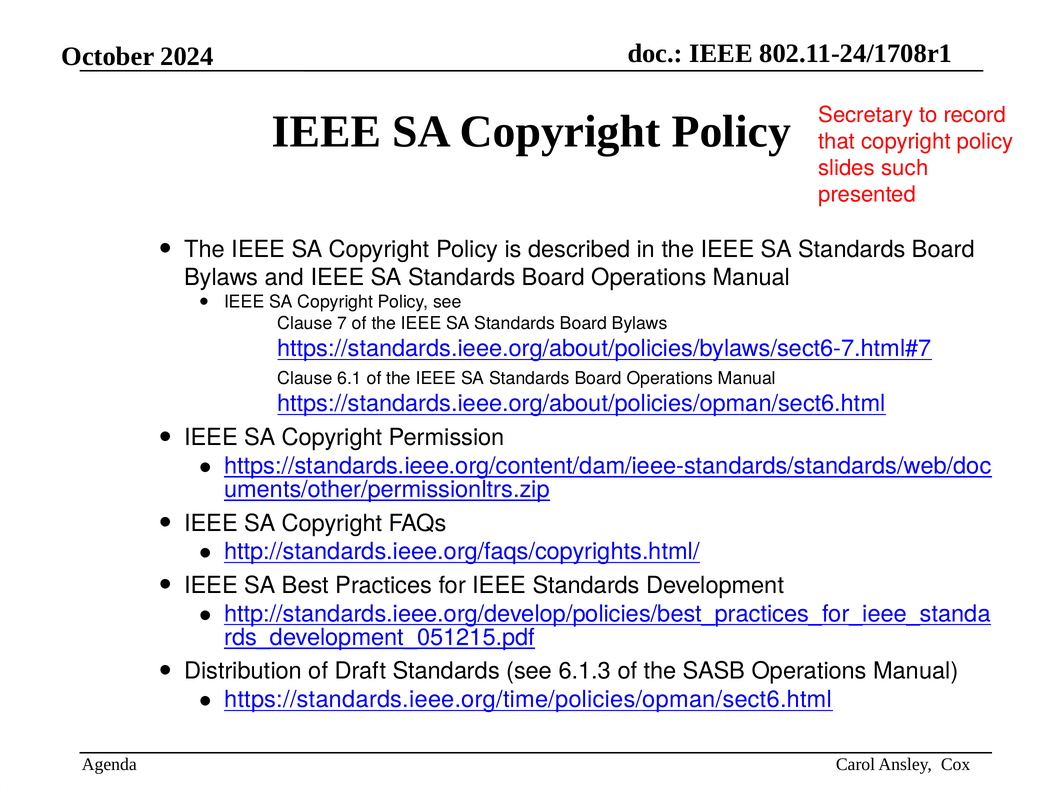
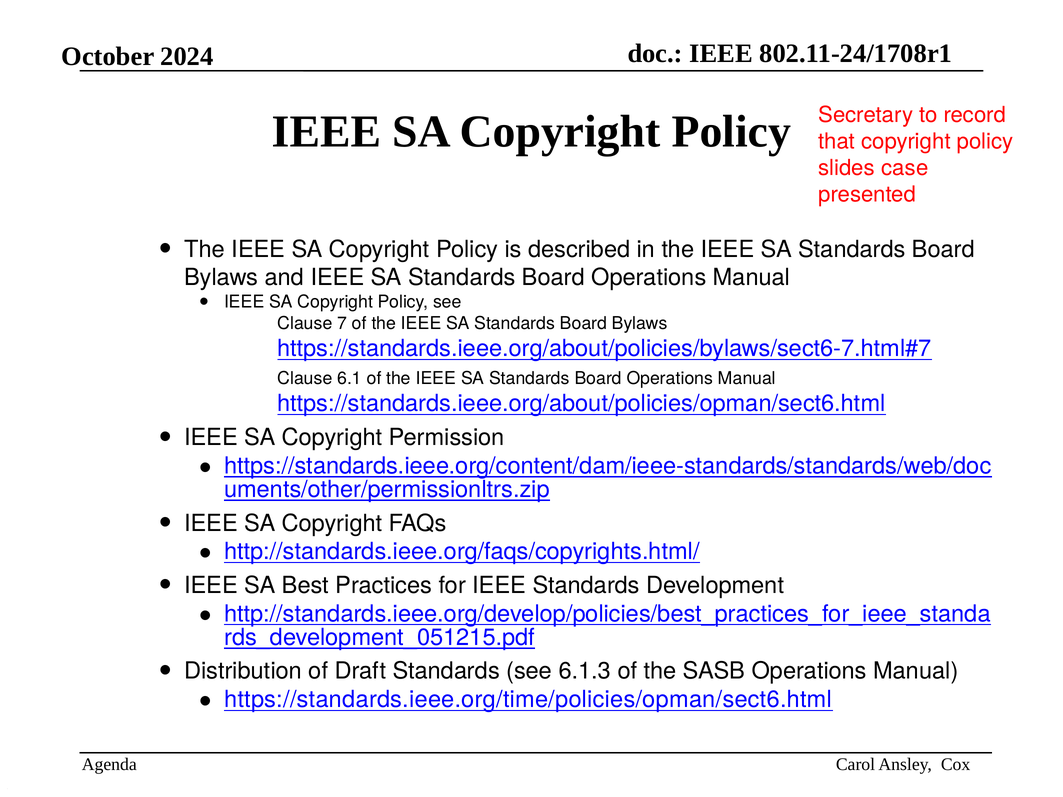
such: such -> case
